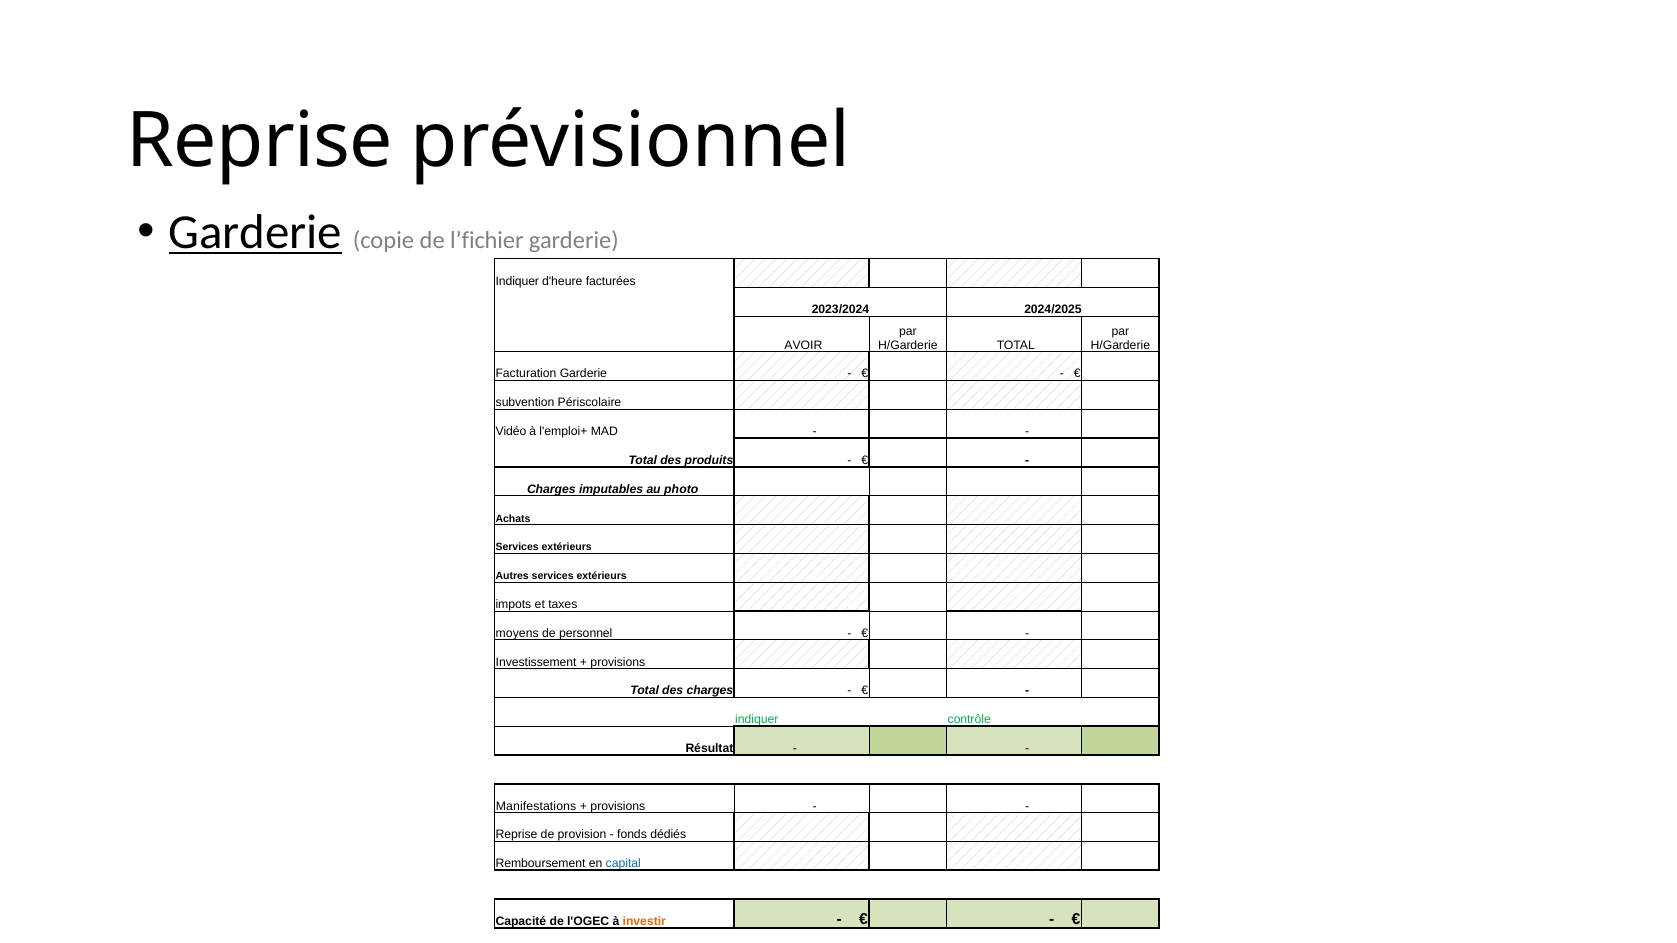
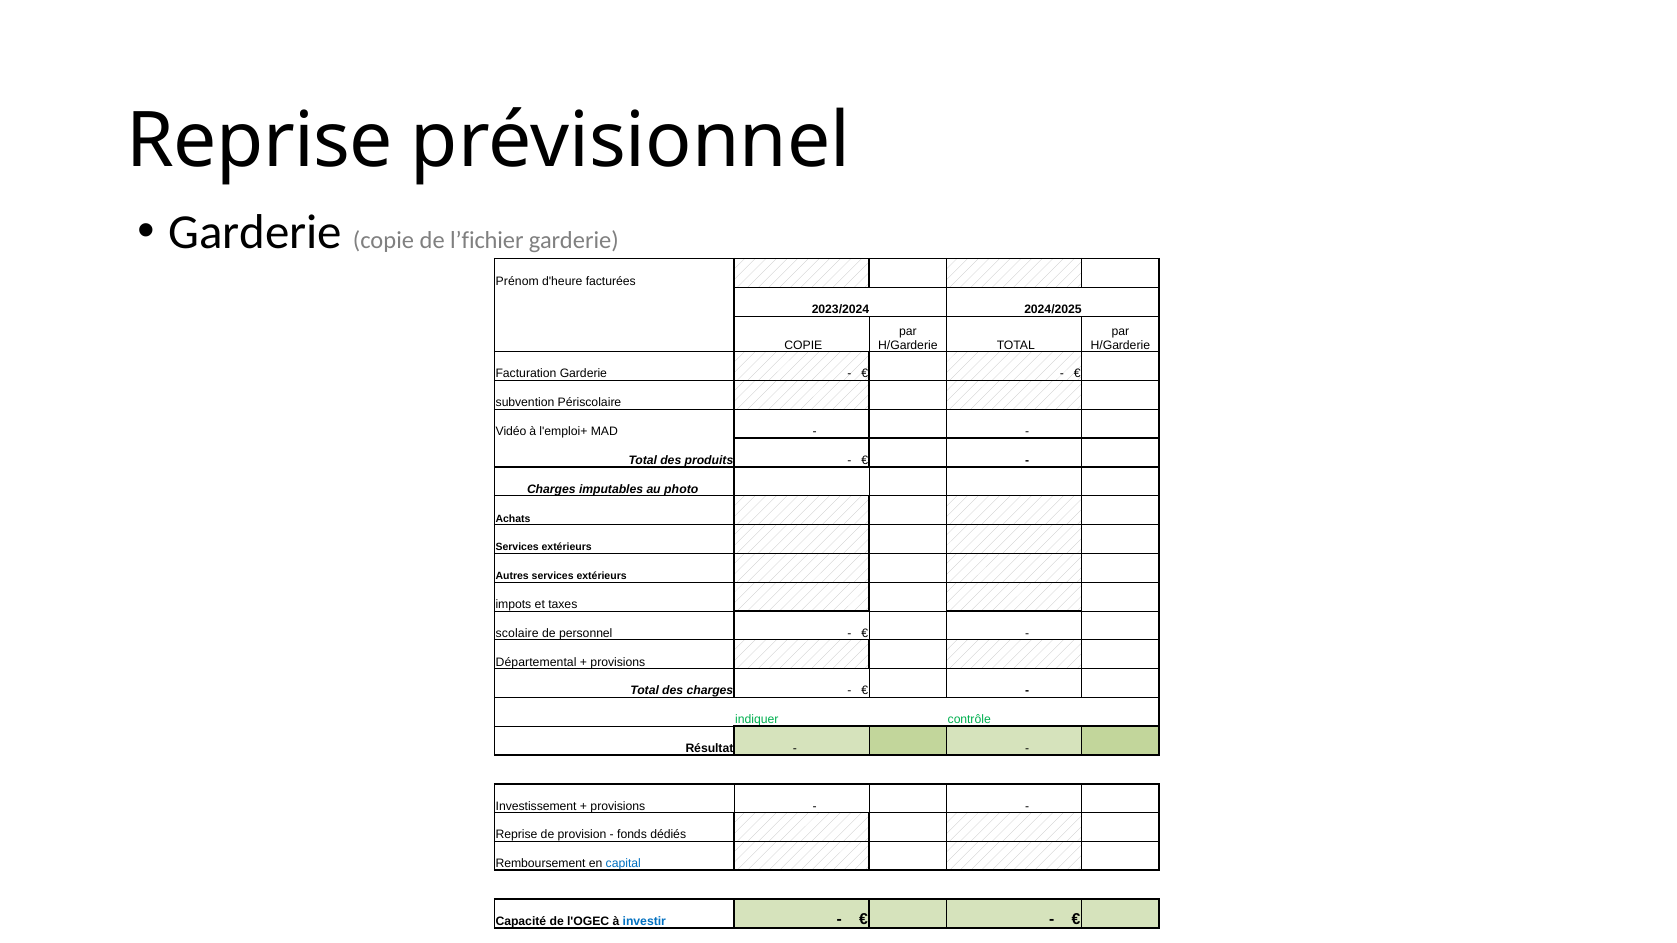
Garderie at (255, 232) underline: present -> none
Indiquer at (517, 281): Indiquer -> Prénom
AVOIR at (803, 345): AVOIR -> COPIE
moyens: moyens -> scolaire
Investissement: Investissement -> Départemental
Manifestations: Manifestations -> Investissement
investir colour: orange -> blue
